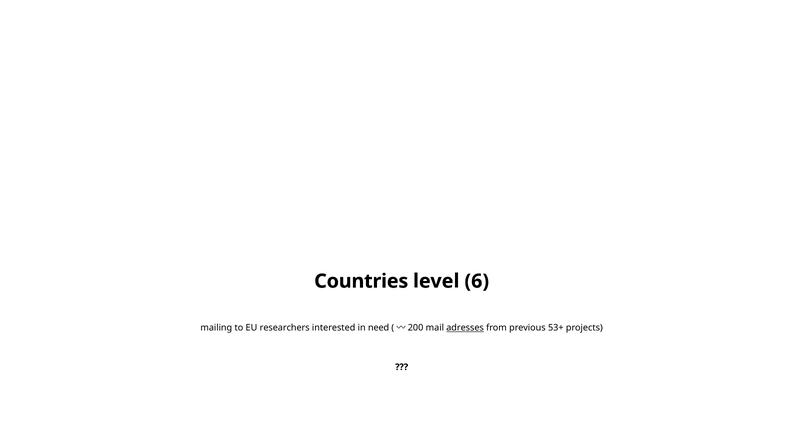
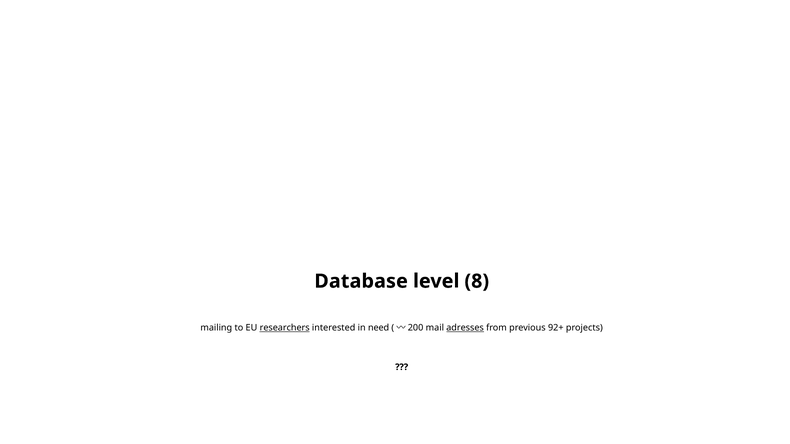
Countries: Countries -> Database
6: 6 -> 8
researchers underline: none -> present
53+: 53+ -> 92+
